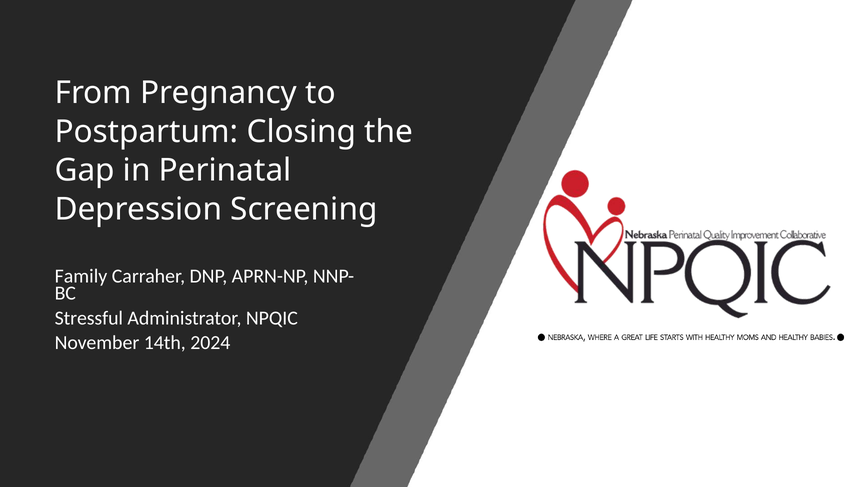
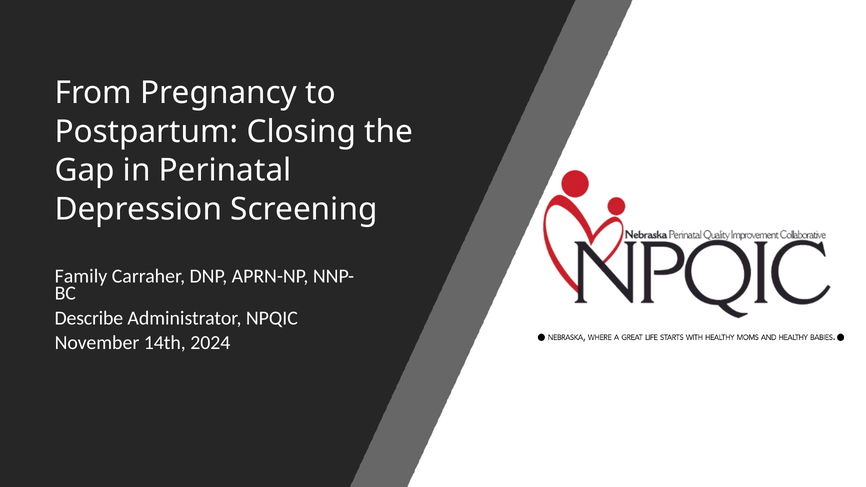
Stressful: Stressful -> Describe
